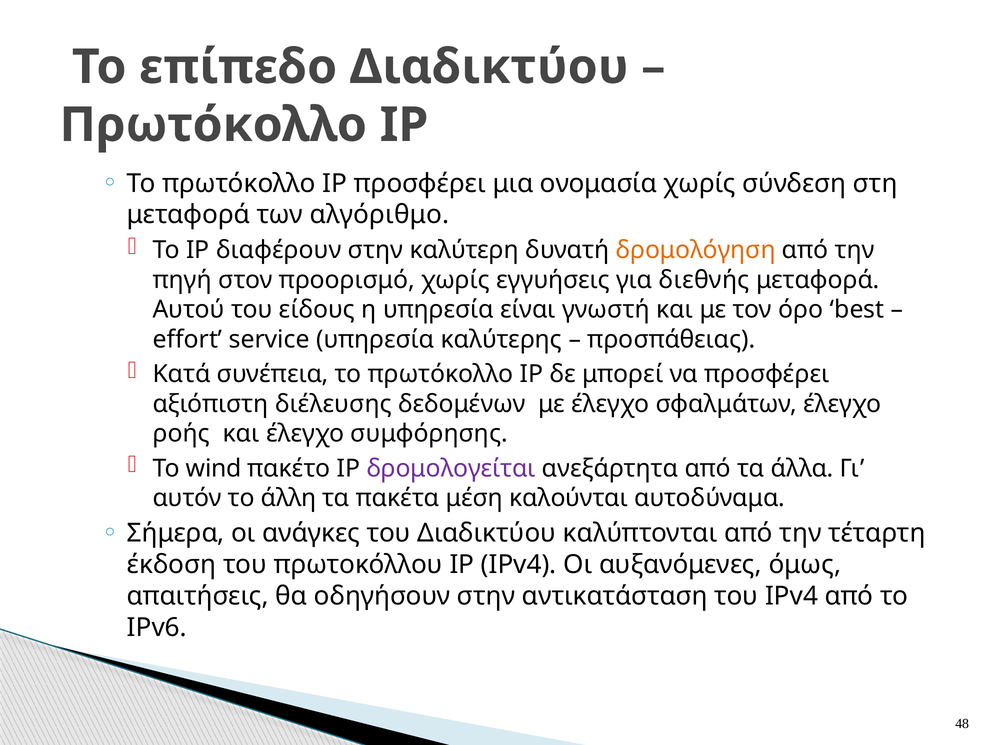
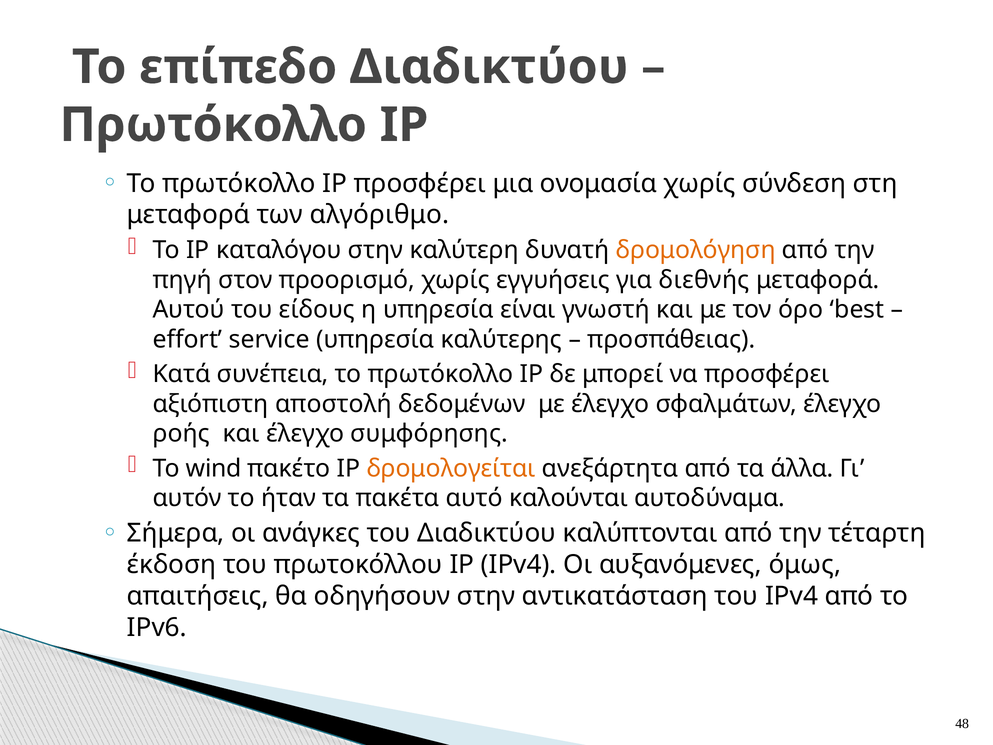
διαφέρουν: διαφέρουν -> καταλόγου
διέλευσης: διέλευσης -> αποστολή
δρομολογείται colour: purple -> orange
άλλη: άλλη -> ήταν
μέση: μέση -> αυτό
